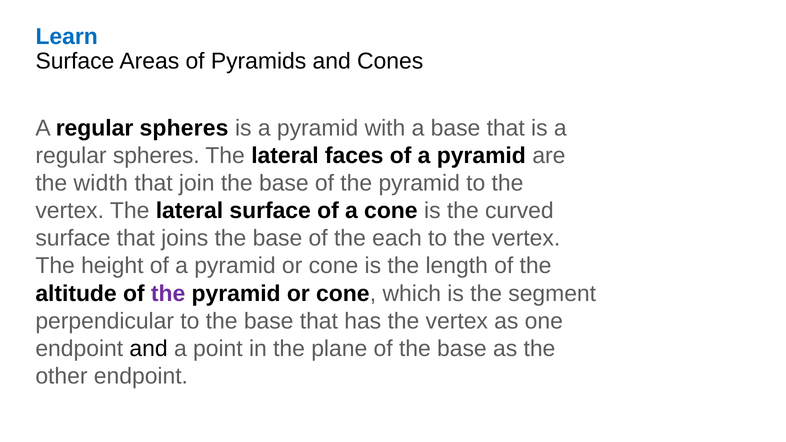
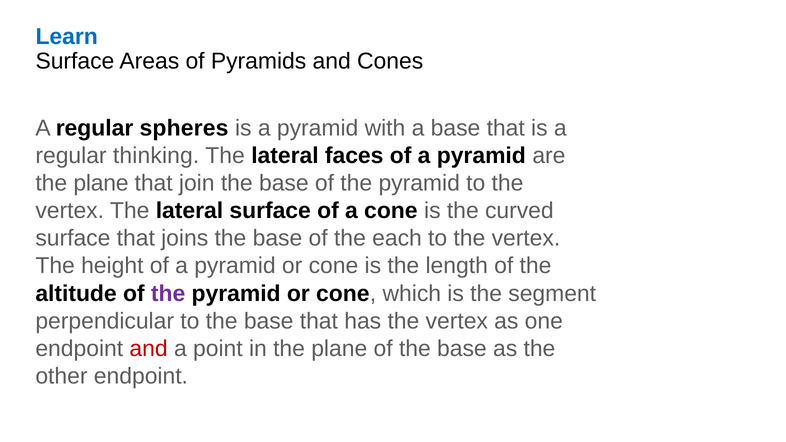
spheres at (156, 156): spheres -> thinking
width at (101, 183): width -> plane
and at (149, 349) colour: black -> red
